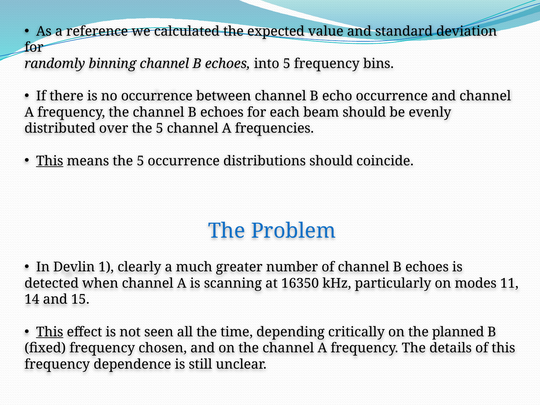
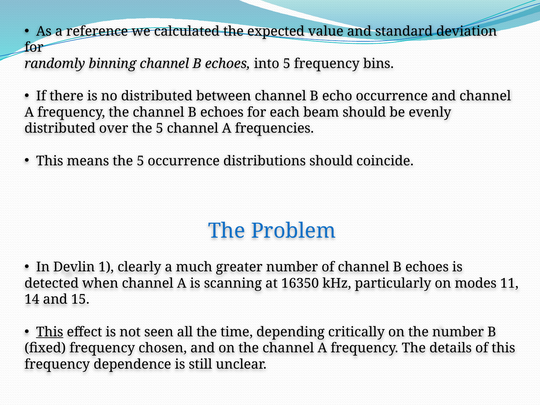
no occurrence: occurrence -> distributed
This at (50, 161) underline: present -> none
the planned: planned -> number
